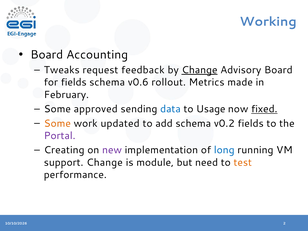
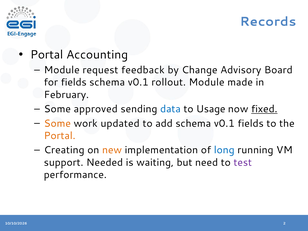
Working: Working -> Records
Board at (47, 55): Board -> Portal
Tweaks at (62, 70): Tweaks -> Module
Change at (200, 70) underline: present -> none
v0.6 at (138, 82): v0.6 -> v0.1
rollout Metrics: Metrics -> Module
add schema v0.2: v0.2 -> v0.1
Portal at (60, 136) colour: purple -> orange
new colour: purple -> orange
support Change: Change -> Needed
module: module -> waiting
test colour: orange -> purple
